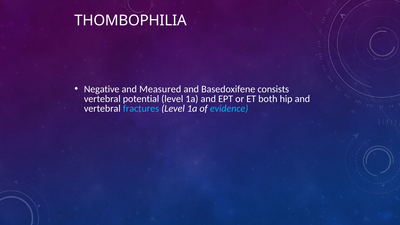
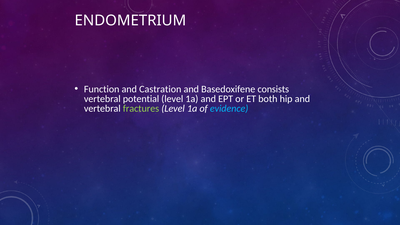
THOMBOPHILIA: THOMBOPHILIA -> ENDOMETRIUM
Negative: Negative -> Function
Measured: Measured -> Castration
fractures colour: light blue -> light green
